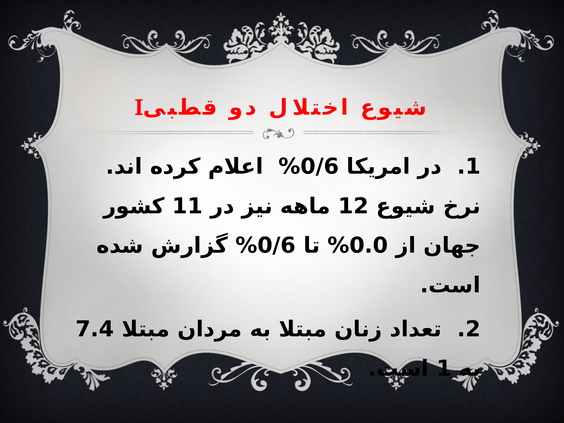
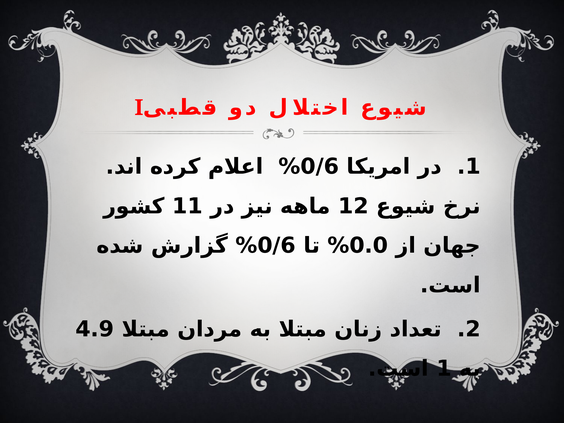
7.4: 7.4 -> 4.9
